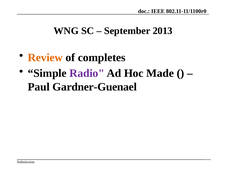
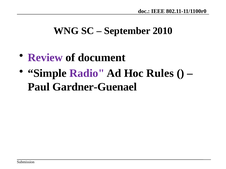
2013: 2013 -> 2010
Review colour: orange -> purple
completes: completes -> document
Made: Made -> Rules
